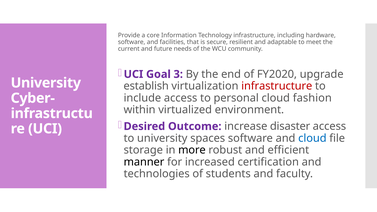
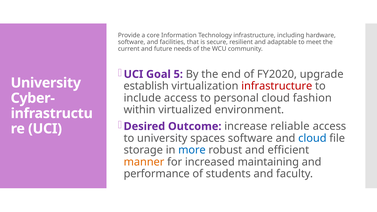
3: 3 -> 5
disaster: disaster -> reliable
more colour: black -> blue
manner colour: black -> orange
certification: certification -> maintaining
technologies: technologies -> performance
